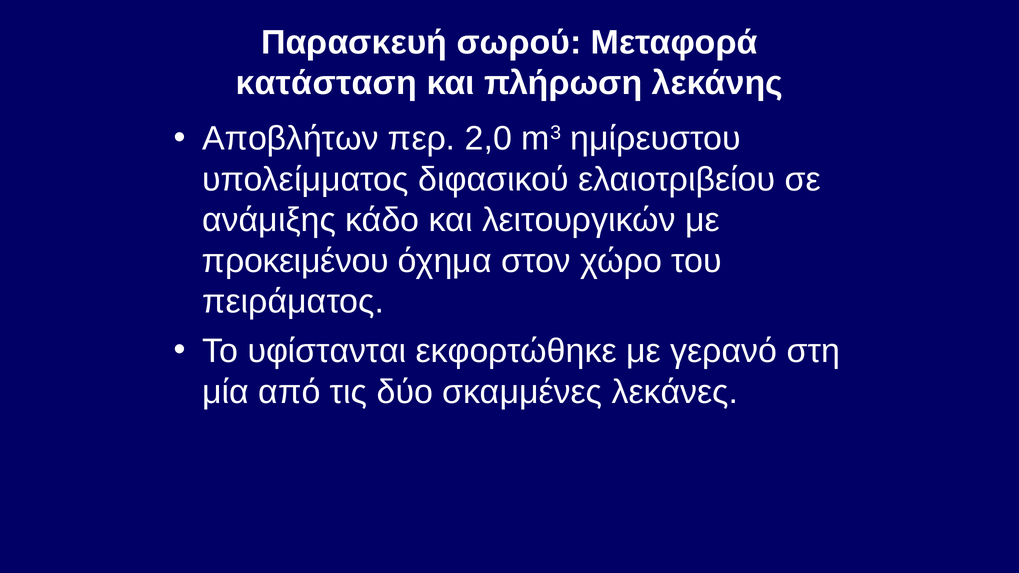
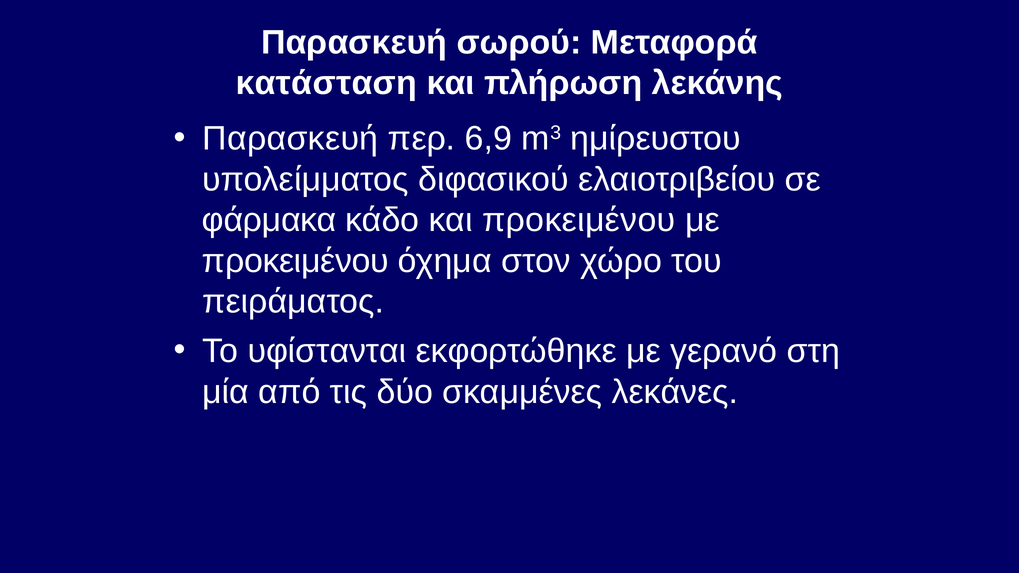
Αποβλήτων at (290, 139): Αποβλήτων -> Παρασκευή
2,0: 2,0 -> 6,9
ανάμιξης: ανάμιξης -> φάρμακα
και λειτουργικών: λειτουργικών -> προκειμένου
